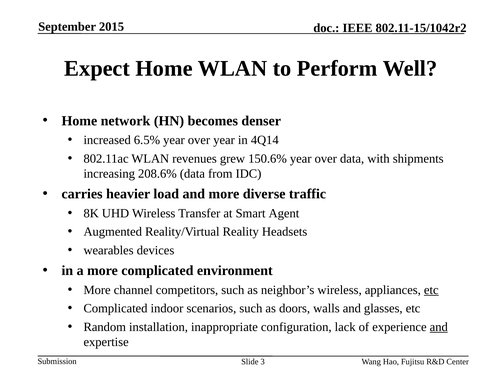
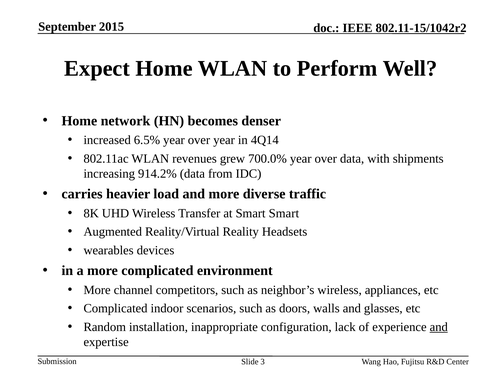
150.6%: 150.6% -> 700.0%
208.6%: 208.6% -> 914.2%
Smart Agent: Agent -> Smart
etc at (431, 290) underline: present -> none
